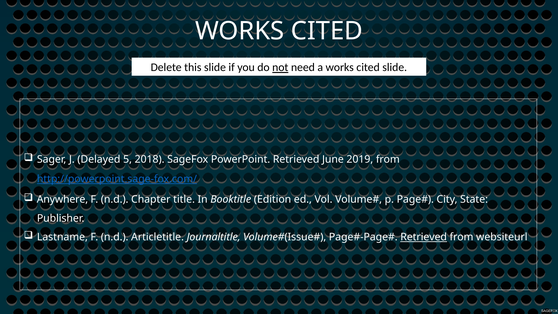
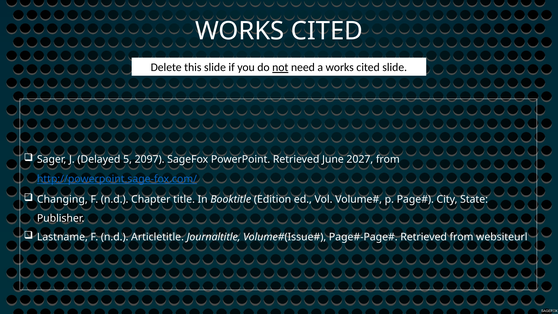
2018: 2018 -> 2097
2019: 2019 -> 2027
Anywhere: Anywhere -> Changing
Retrieved at (424, 237) underline: present -> none
